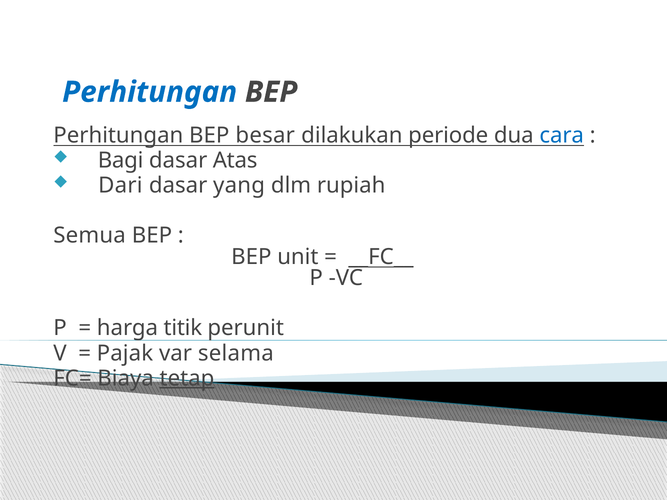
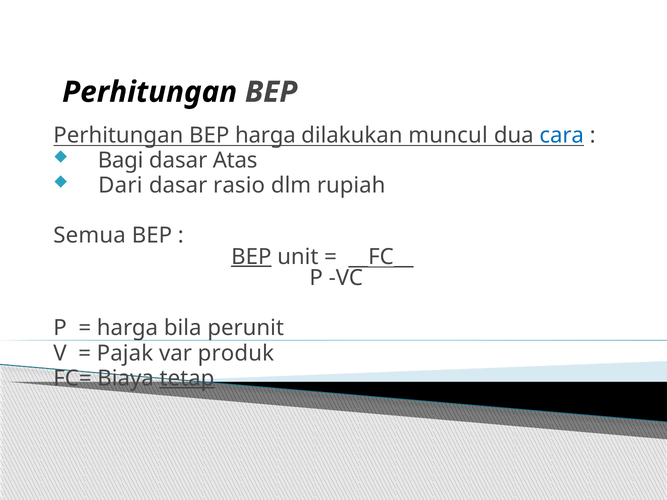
Perhitungan at (150, 92) colour: blue -> black
BEP besar: besar -> harga
periode: periode -> muncul
yang: yang -> rasio
BEP at (251, 257) underline: none -> present
titik: titik -> bila
selama: selama -> produk
